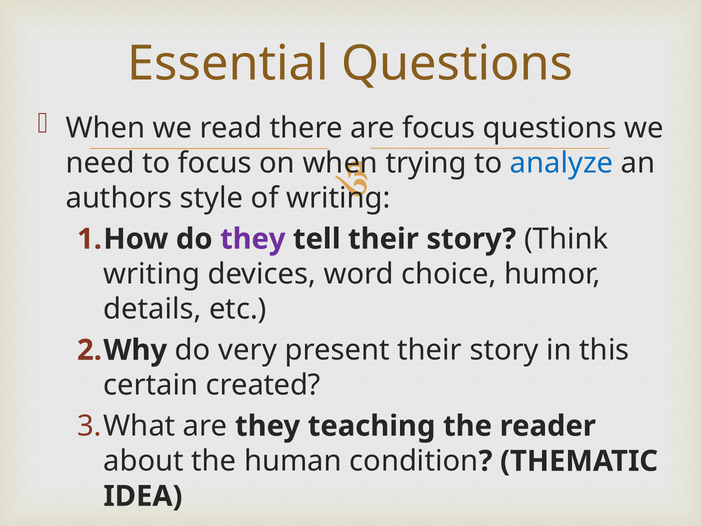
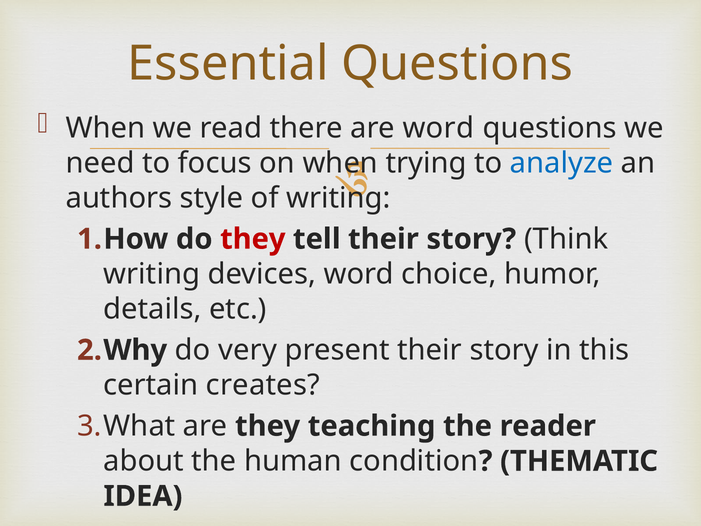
are focus: focus -> word
they at (253, 239) colour: purple -> red
created: created -> creates
